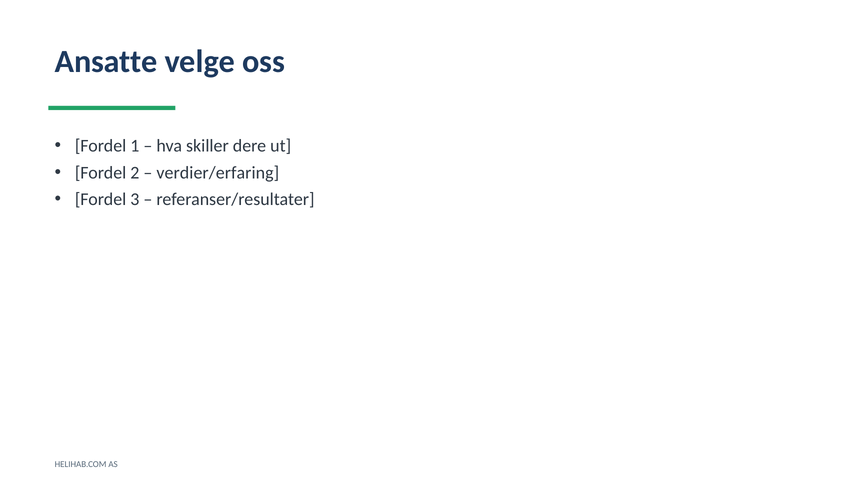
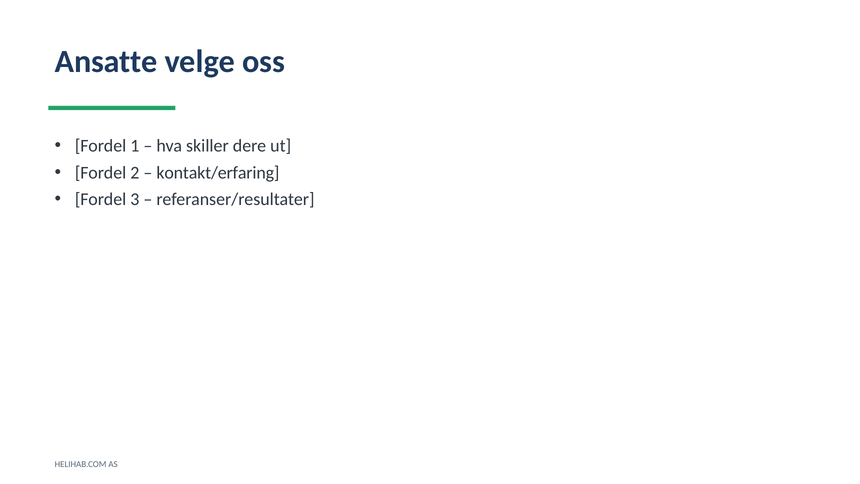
verdier/erfaring: verdier/erfaring -> kontakt/erfaring
